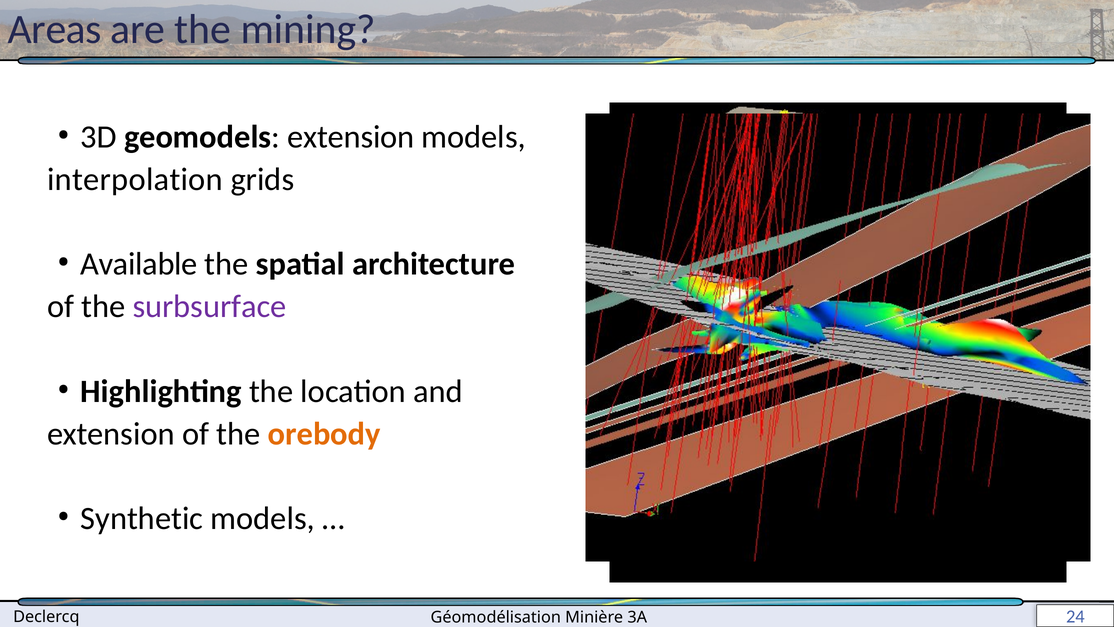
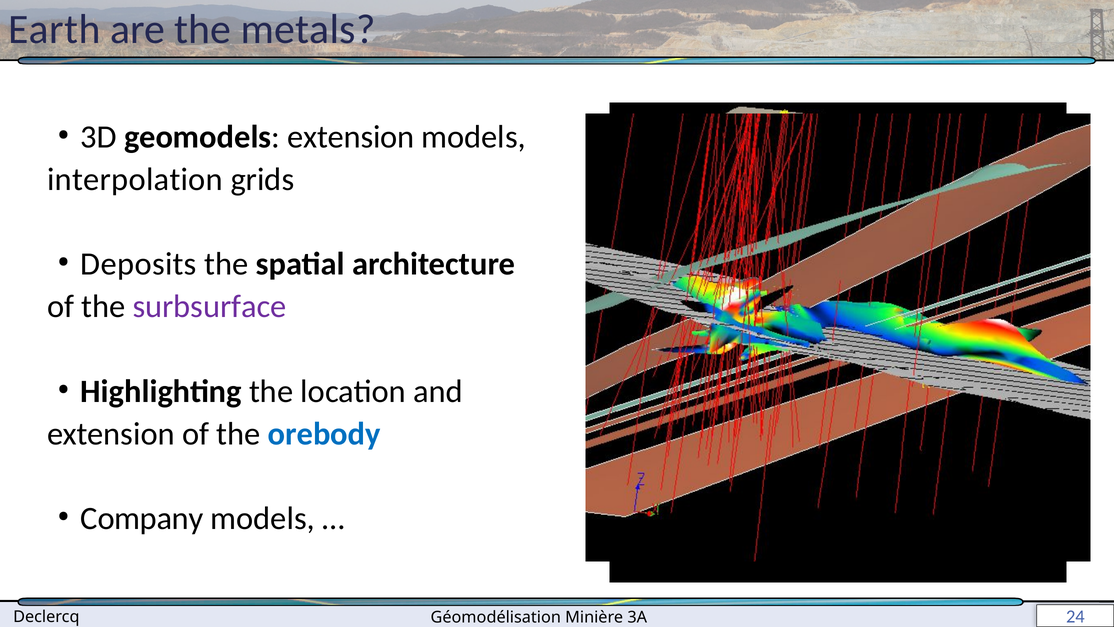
Areas: Areas -> Earth
mining: mining -> metals
Available: Available -> Deposits
orebody colour: orange -> blue
Synthetic: Synthetic -> Company
